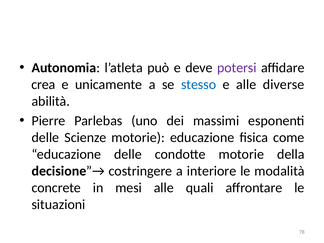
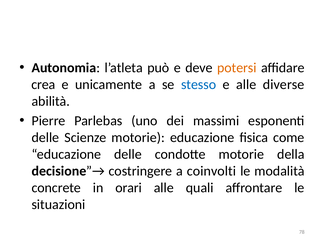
potersi colour: purple -> orange
interiore: interiore -> coinvolti
mesi: mesi -> orari
